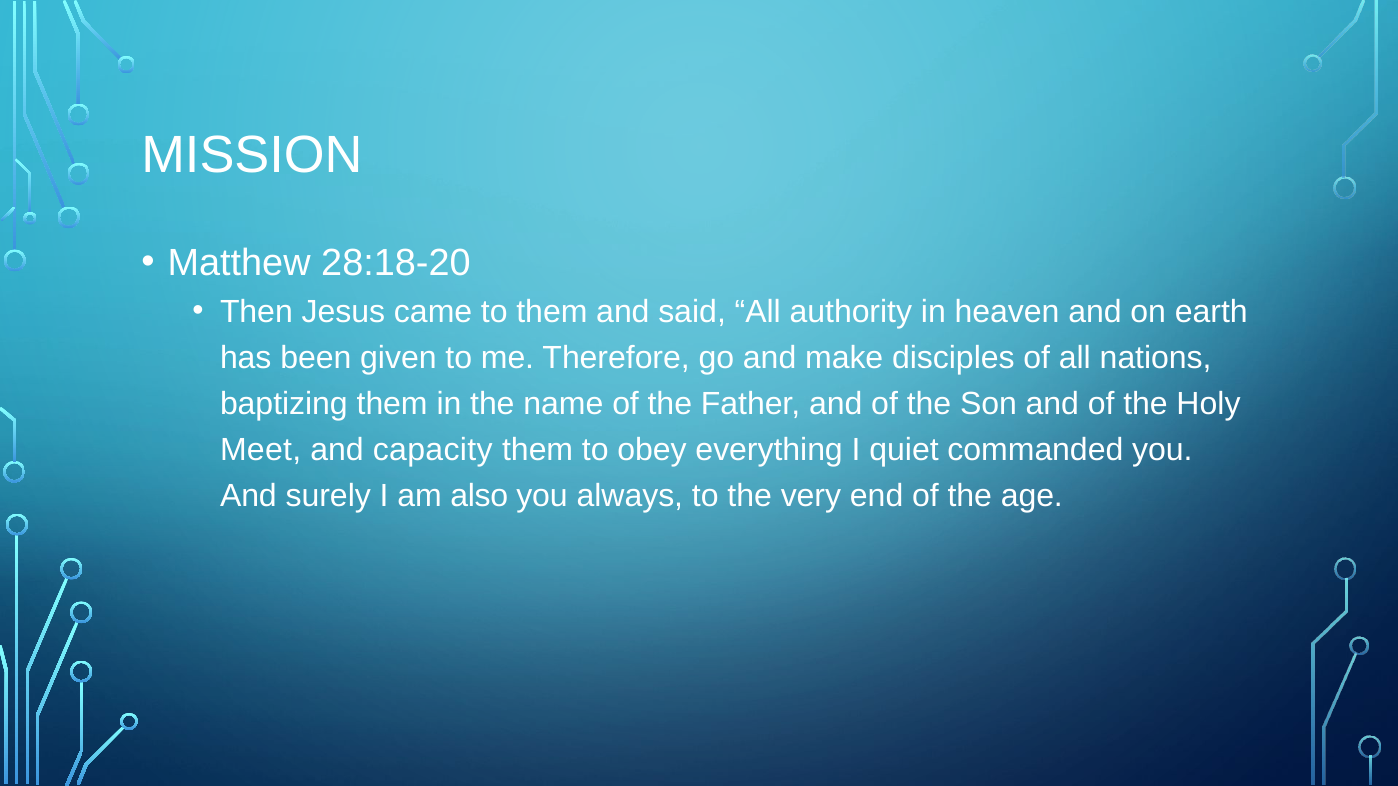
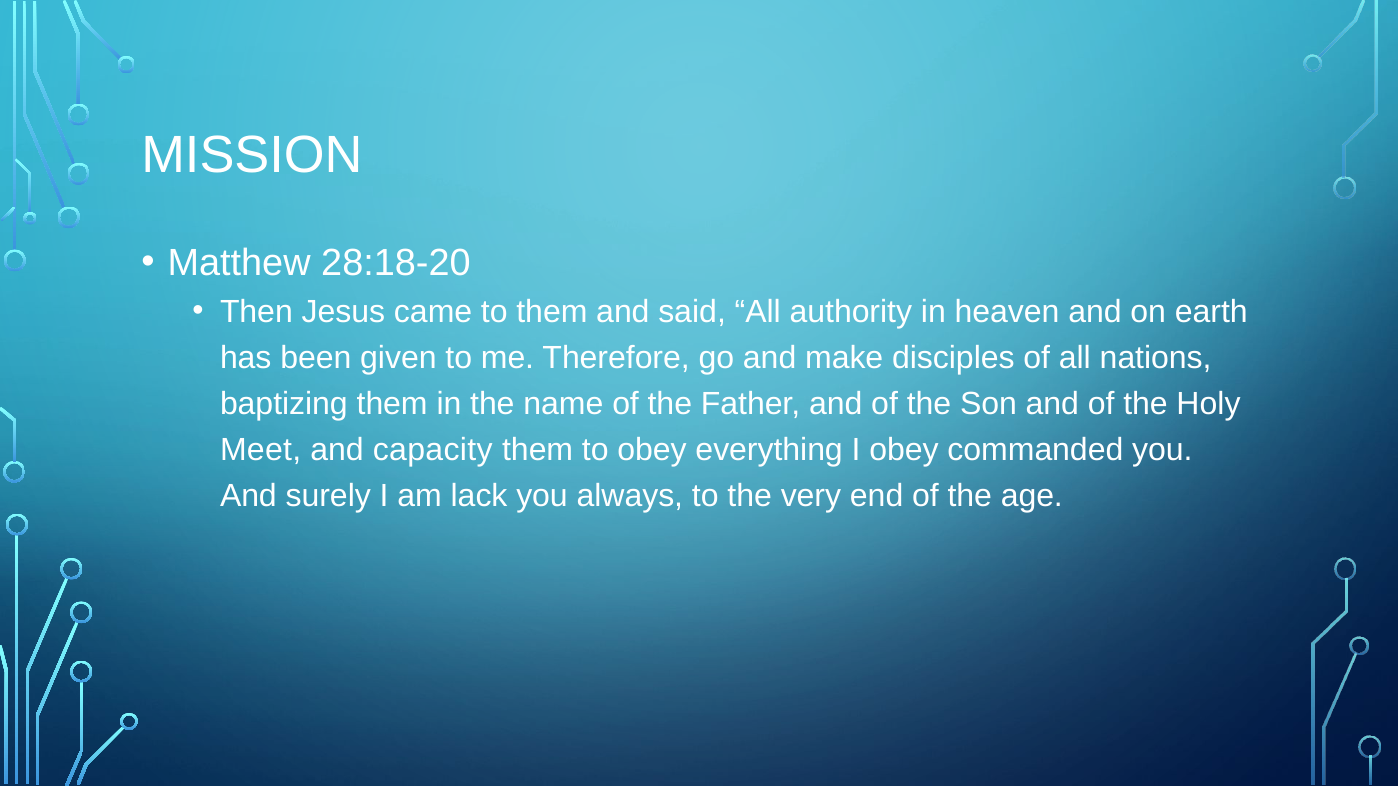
I quiet: quiet -> obey
also: also -> lack
